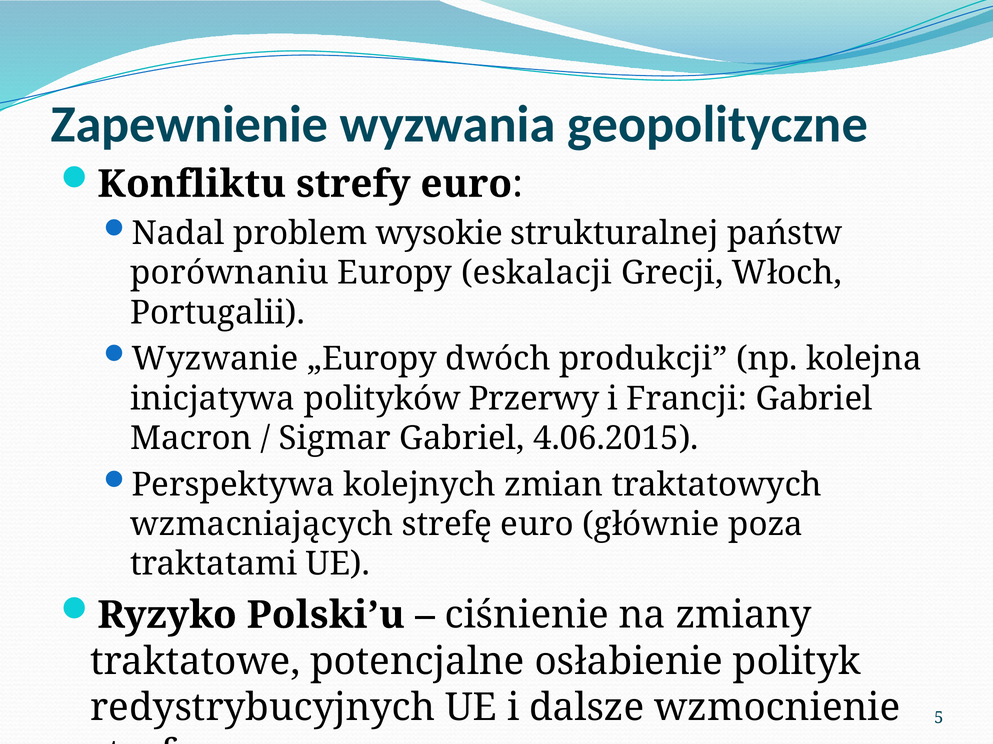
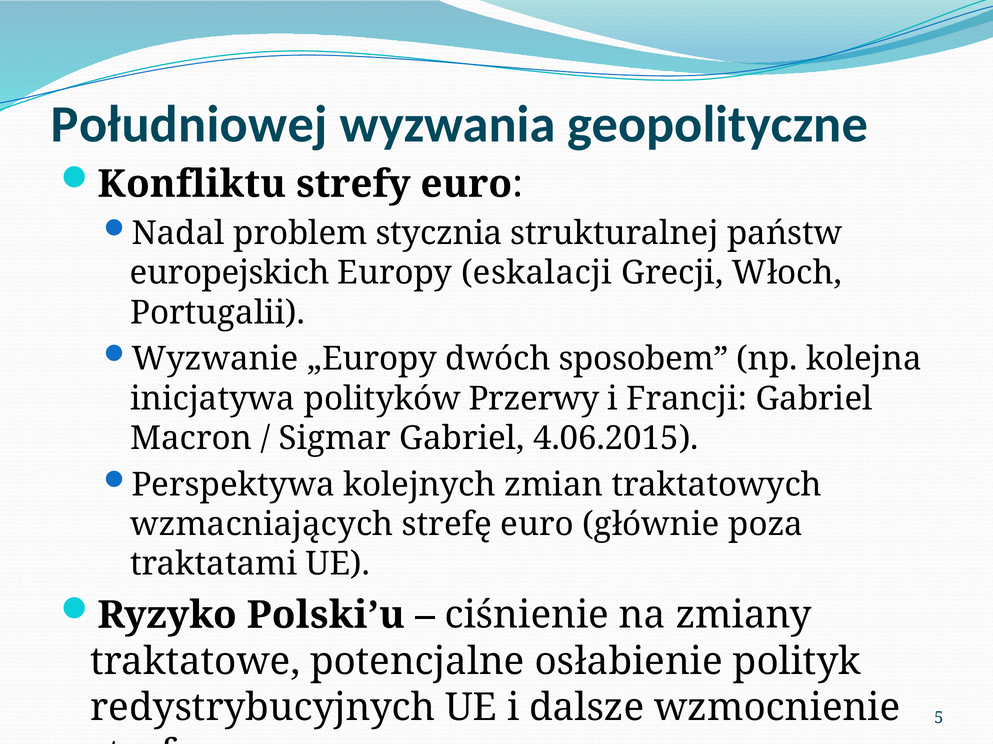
Zapewnienie: Zapewnienie -> Południowej
wysokie: wysokie -> stycznia
porównaniu: porównaniu -> europejskich
produkcji: produkcji -> sposobem
